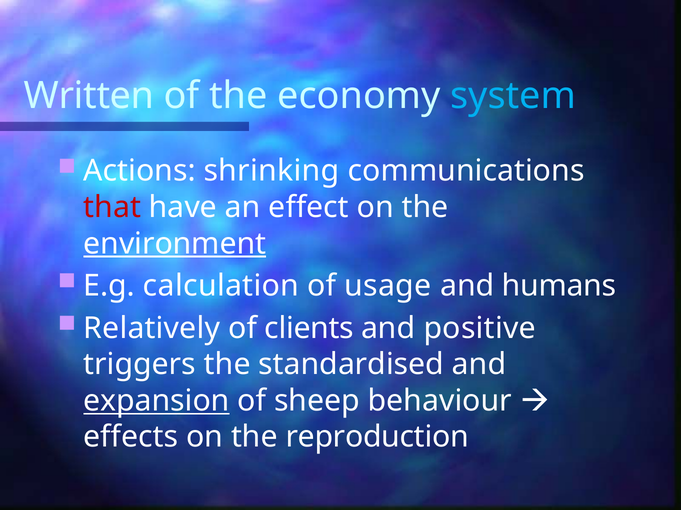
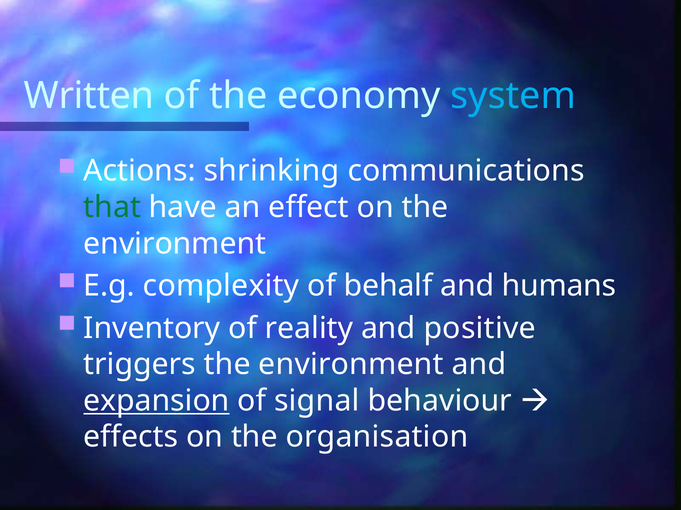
that colour: red -> green
environment at (175, 244) underline: present -> none
calculation: calculation -> complexity
usage: usage -> behalf
Relatively: Relatively -> Inventory
clients: clients -> reality
triggers the standardised: standardised -> environment
sheep: sheep -> signal
reproduction: reproduction -> organisation
